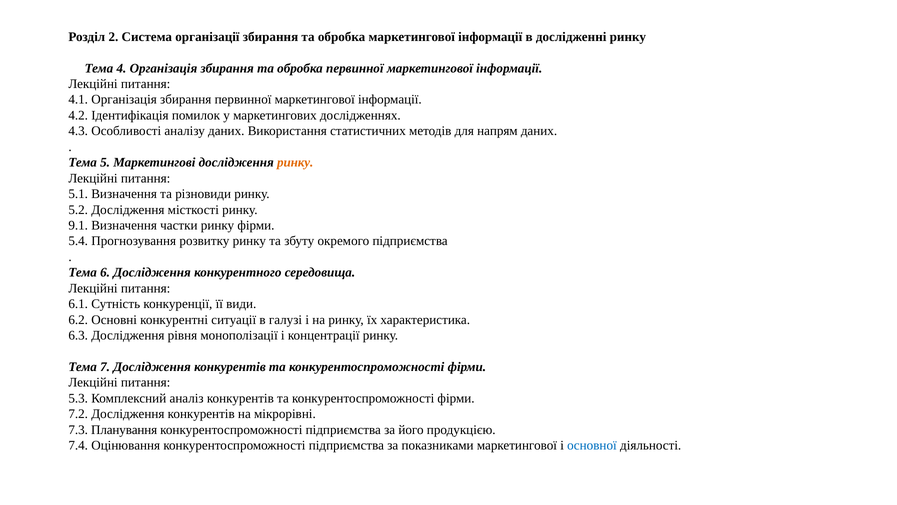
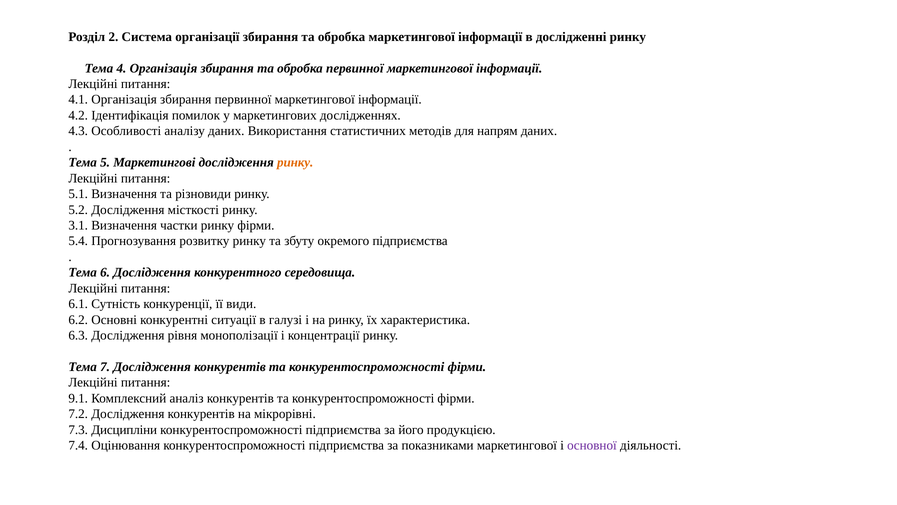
9.1: 9.1 -> 3.1
5.3: 5.3 -> 9.1
Планування: Планування -> Дисципліни
основної colour: blue -> purple
